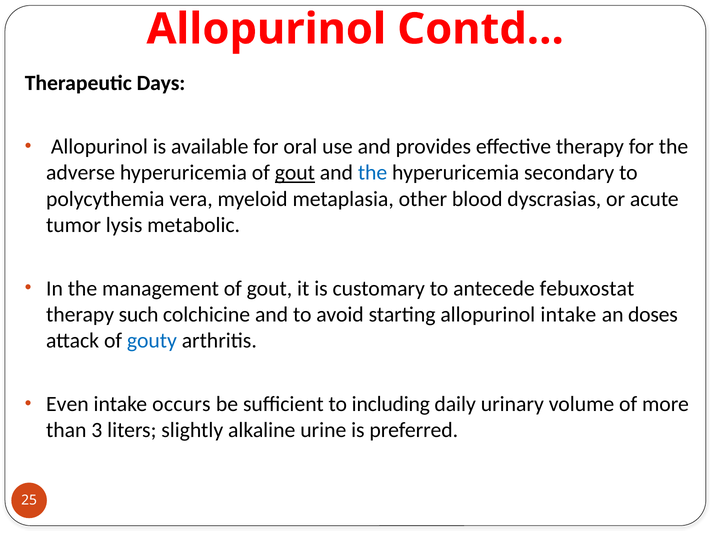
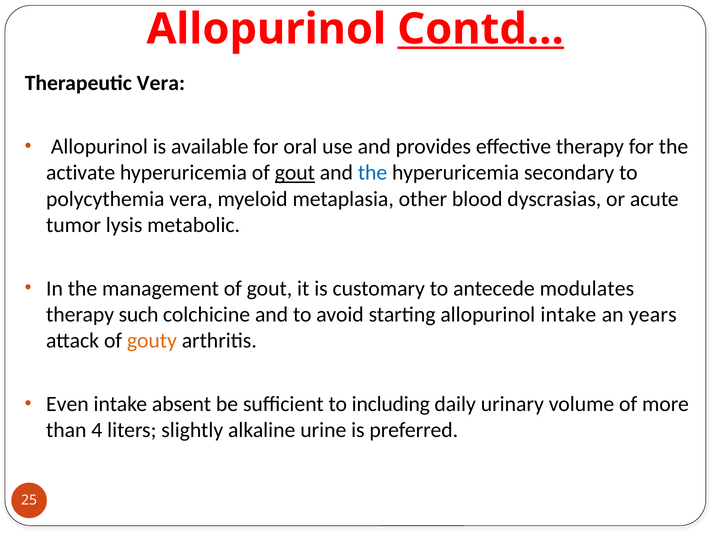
Contd… underline: none -> present
Therapeutic Days: Days -> Vera
adverse: adverse -> activate
febuxostat: febuxostat -> modulates
doses: doses -> years
gouty colour: blue -> orange
occurs: occurs -> absent
3: 3 -> 4
